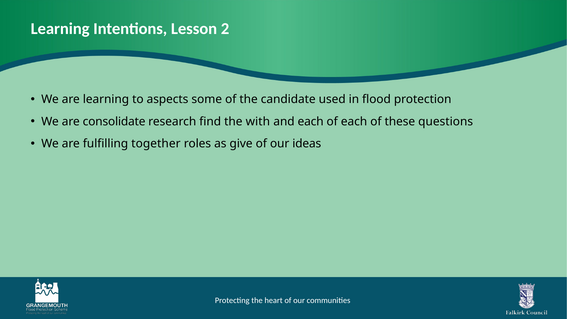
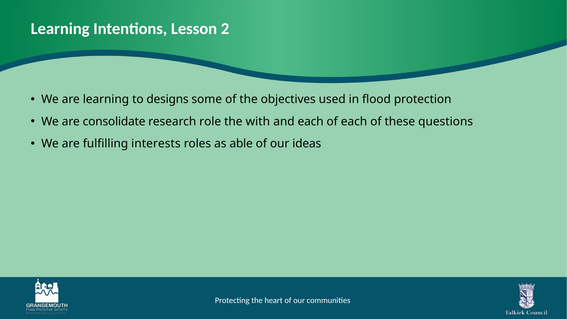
aspects: aspects -> designs
candidate: candidate -> objectives
find: find -> role
together: together -> interests
give: give -> able
